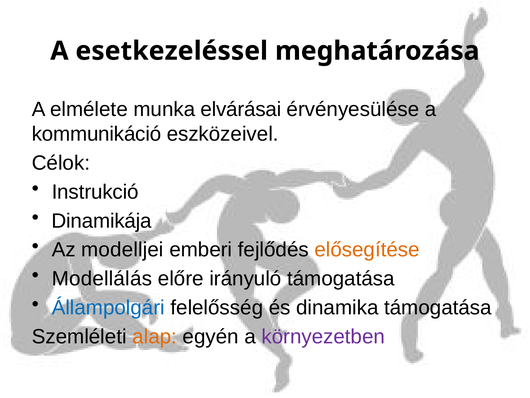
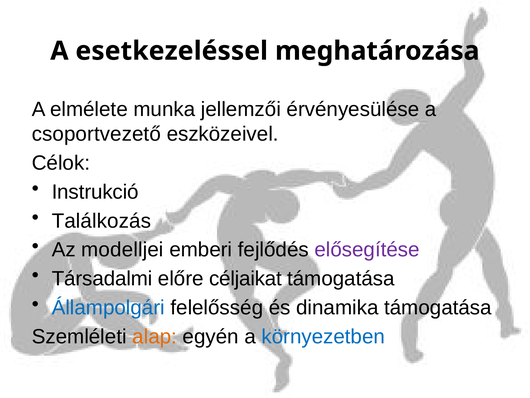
elvárásai: elvárásai -> jellemzői
kommunikáció: kommunikáció -> csoportvezető
Dinamikája: Dinamikája -> Találkozás
elősegítése colour: orange -> purple
Modellálás: Modellálás -> Társadalmi
irányuló: irányuló -> céljaikat
környezetben colour: purple -> blue
